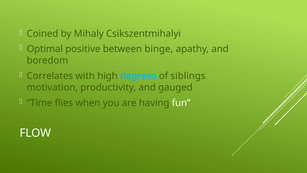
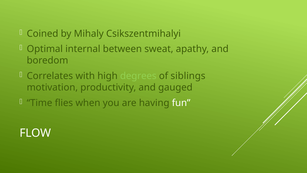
positive: positive -> internal
binge: binge -> sweat
degrees colour: light blue -> light green
